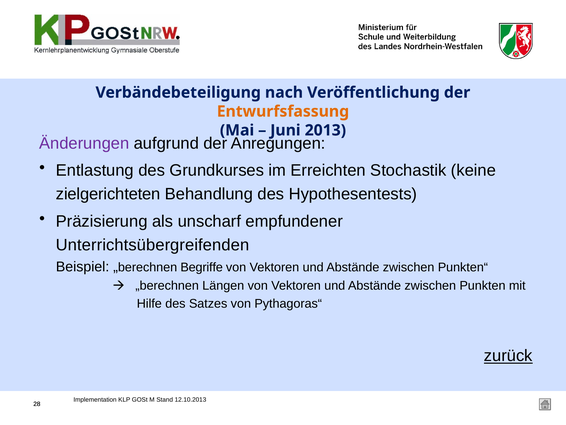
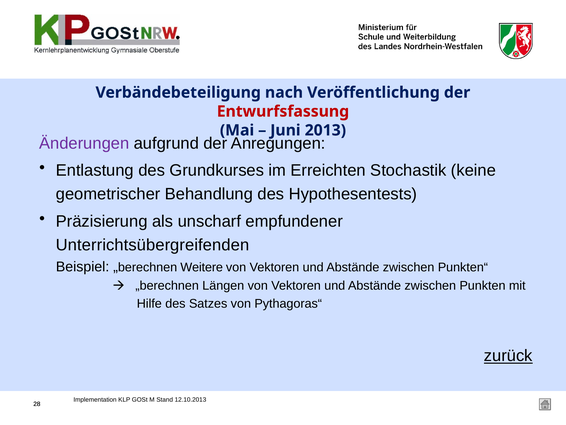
Entwurfsfassung colour: orange -> red
zielgerichteten: zielgerichteten -> geometrischer
Begriffe: Begriffe -> Weitere
